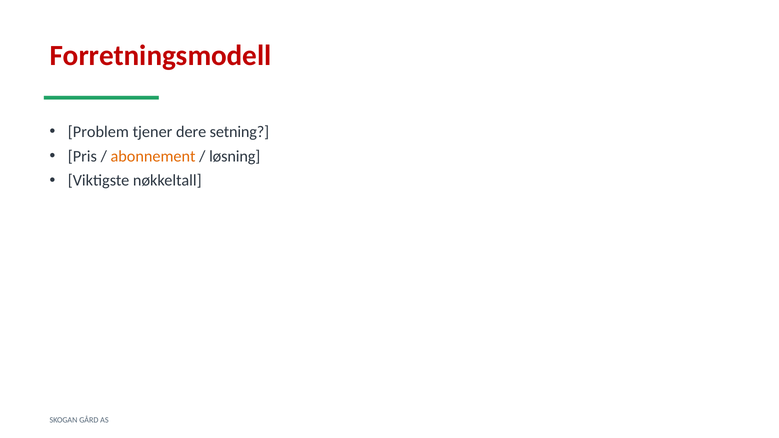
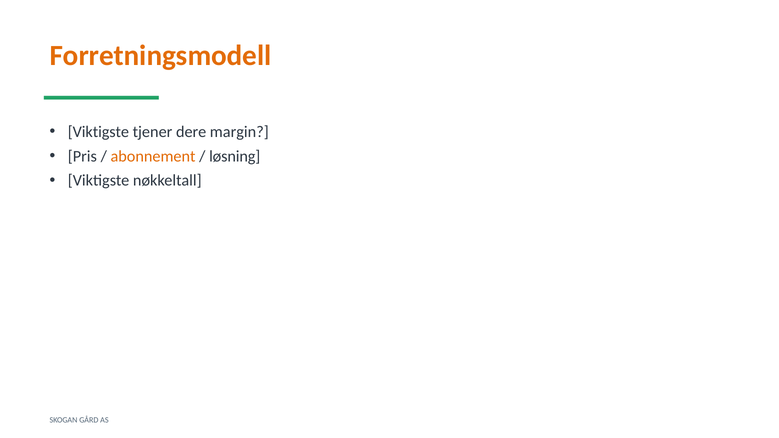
Forretningsmodell colour: red -> orange
Problem at (98, 132): Problem -> Viktigste
setning: setning -> margin
